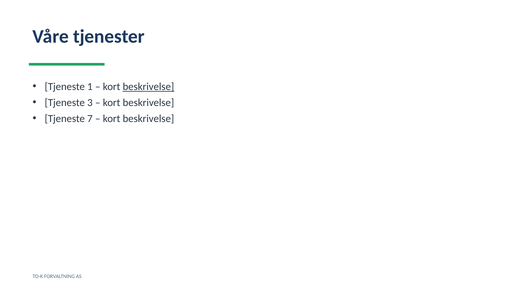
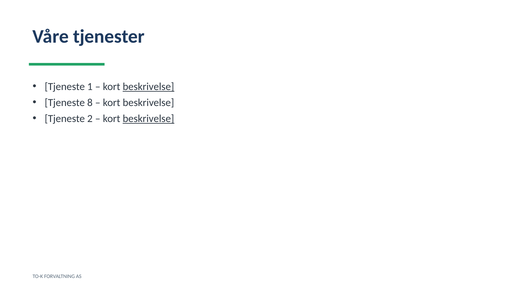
3: 3 -> 8
7: 7 -> 2
beskrivelse at (148, 119) underline: none -> present
